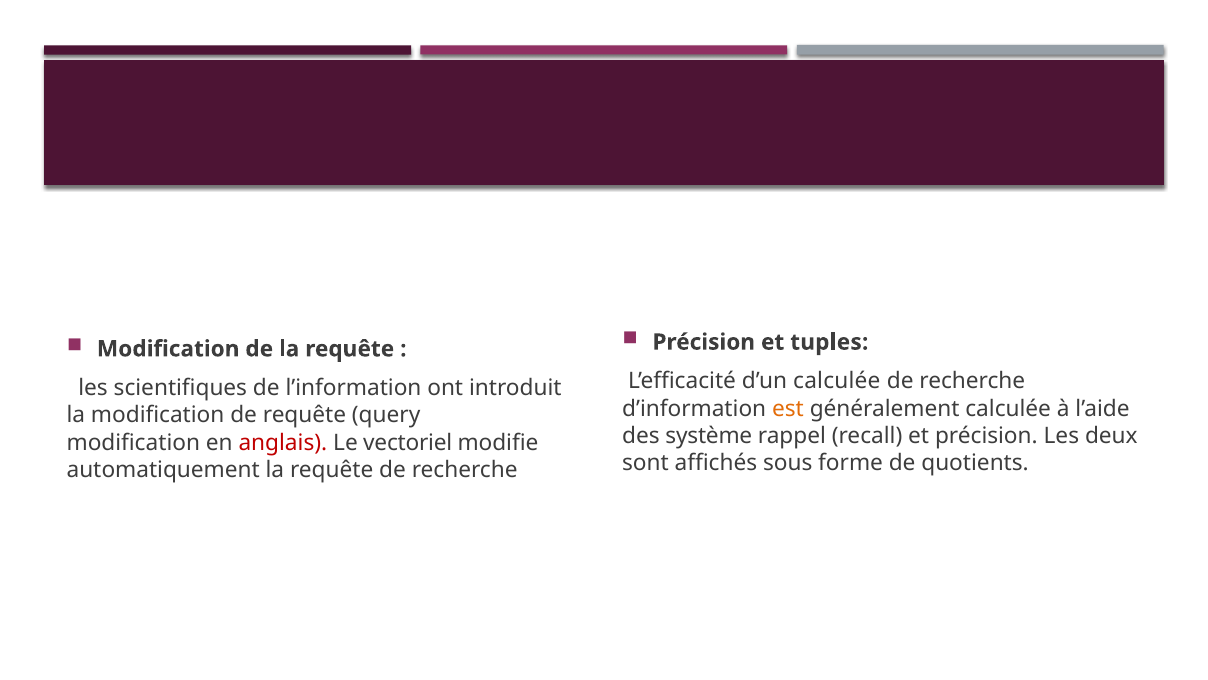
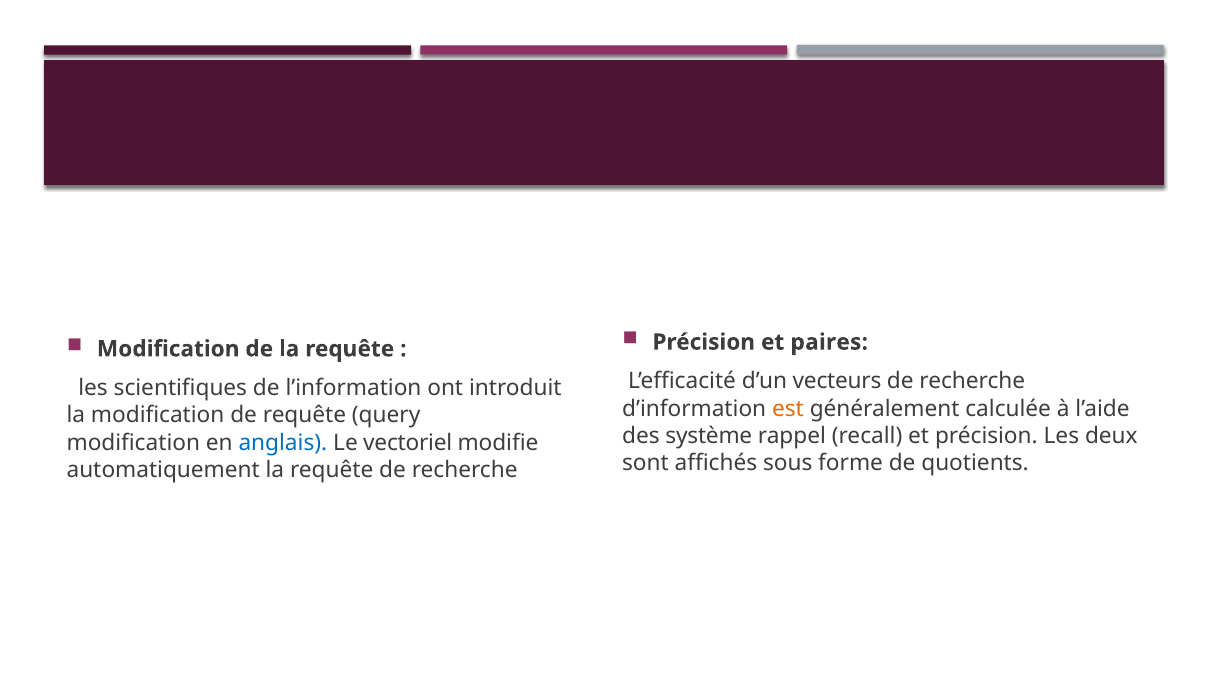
tuples: tuples -> paires
d’un calculée: calculée -> vecteurs
anglais colour: red -> blue
